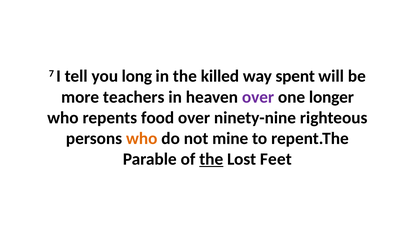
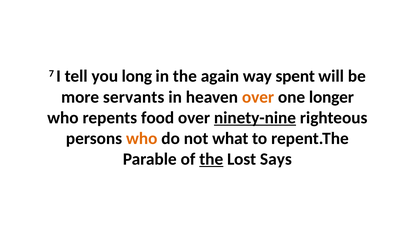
killed: killed -> again
teachers: teachers -> servants
over at (258, 97) colour: purple -> orange
ninety-nine underline: none -> present
mine: mine -> what
Feet: Feet -> Says
